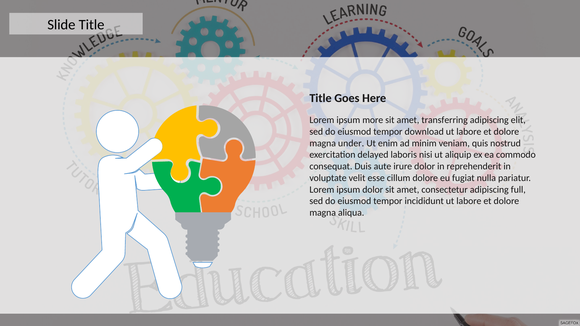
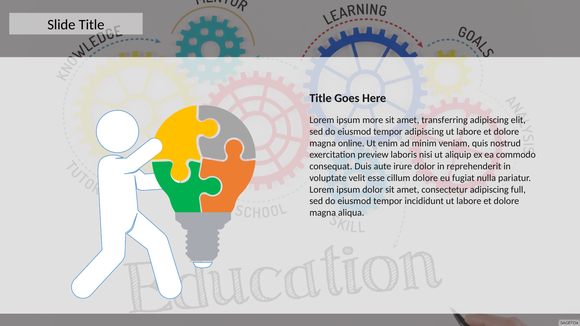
tempor download: download -> adipiscing
under: under -> online
delayed: delayed -> preview
